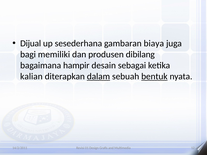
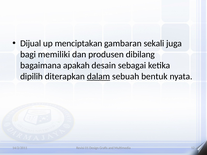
sesederhana: sesederhana -> menciptakan
biaya: biaya -> sekali
hampir: hampir -> apakah
kalian: kalian -> dipilih
bentuk underline: present -> none
